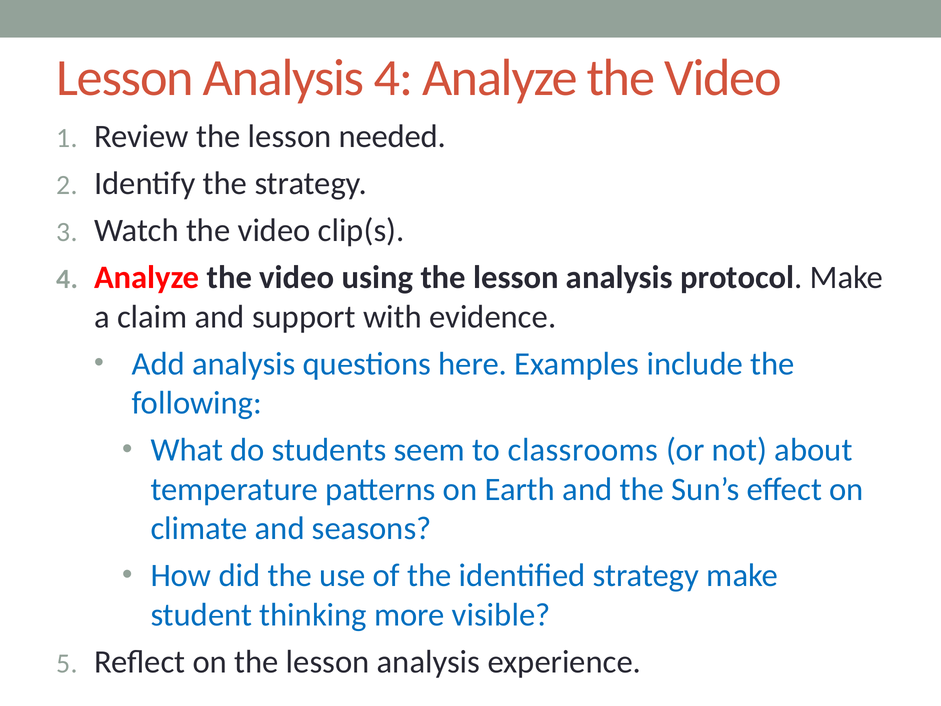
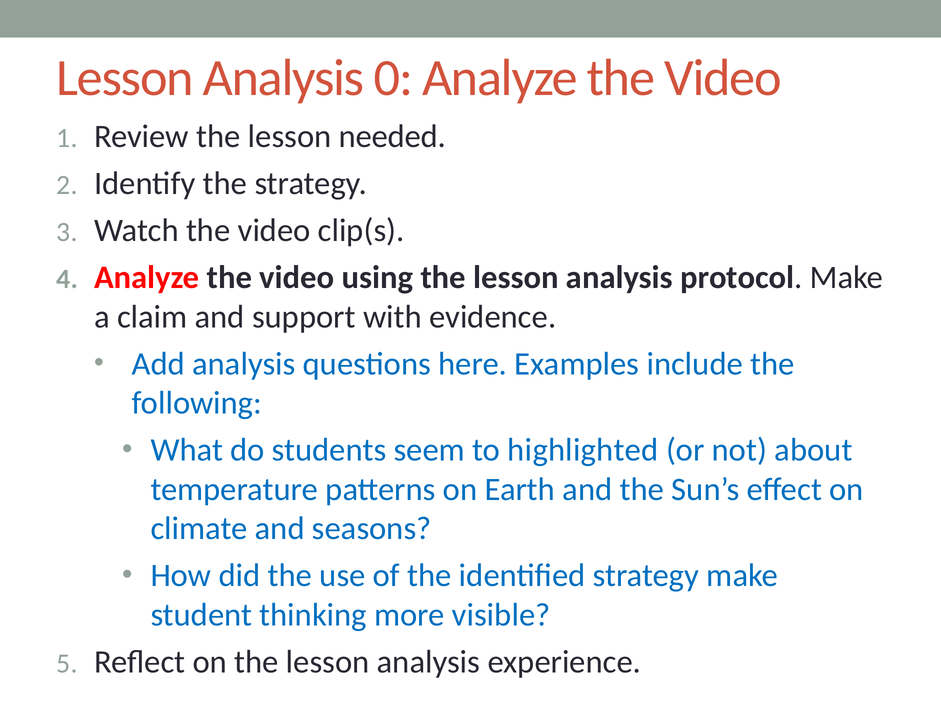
Analysis 4: 4 -> 0
classrooms: classrooms -> highlighted
